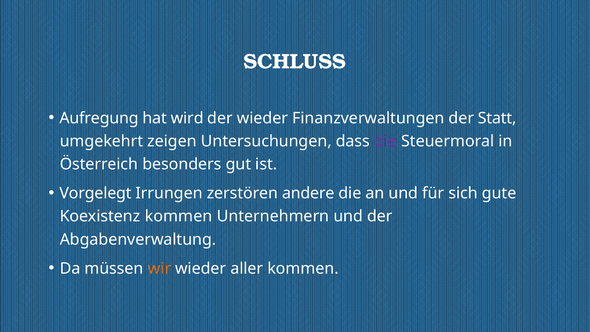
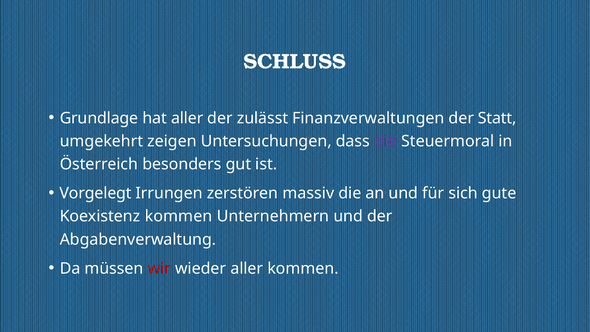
Aufregung: Aufregung -> Grundlage
hat wird: wird -> aller
der wieder: wieder -> zulässt
andere: andere -> massiv
wir colour: orange -> red
